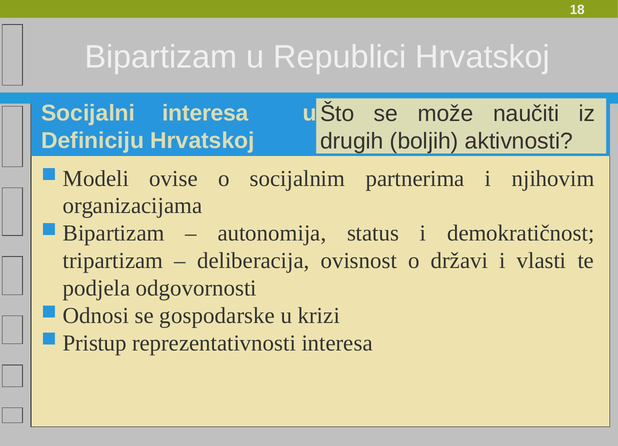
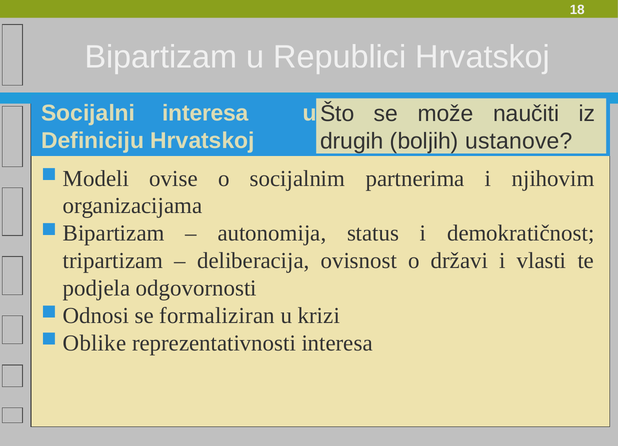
aktivnosti: aktivnosti -> ustanove
gospodarske: gospodarske -> formaliziran
Pristup: Pristup -> Oblike
